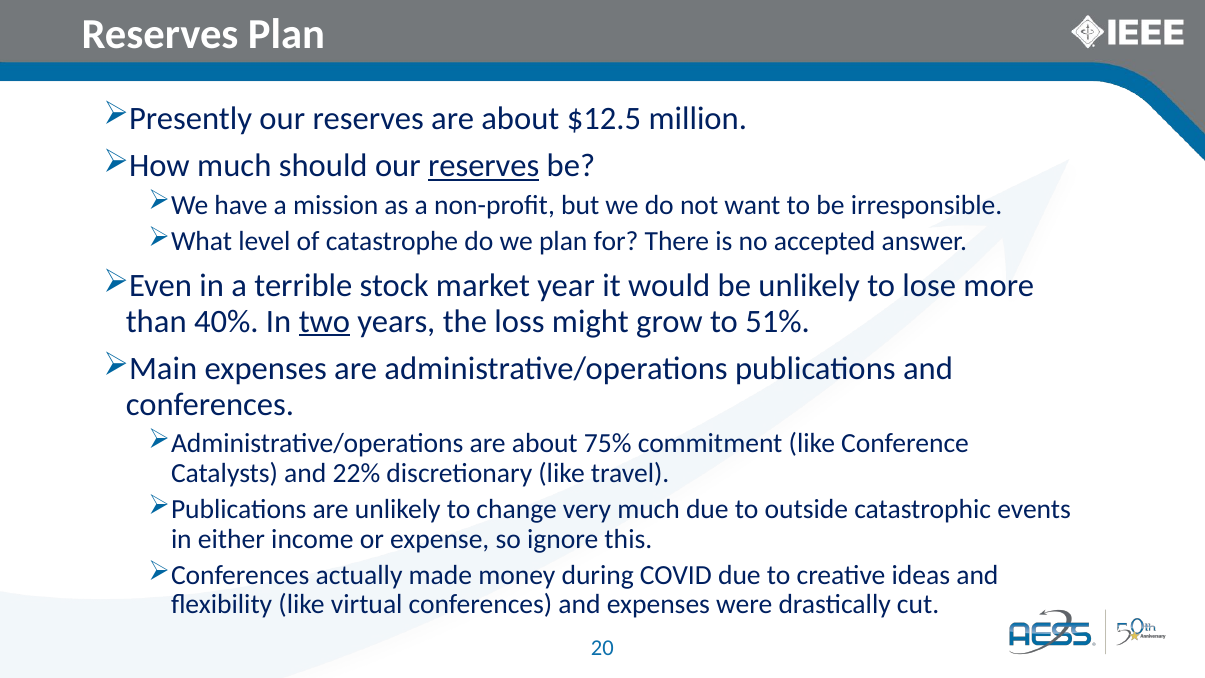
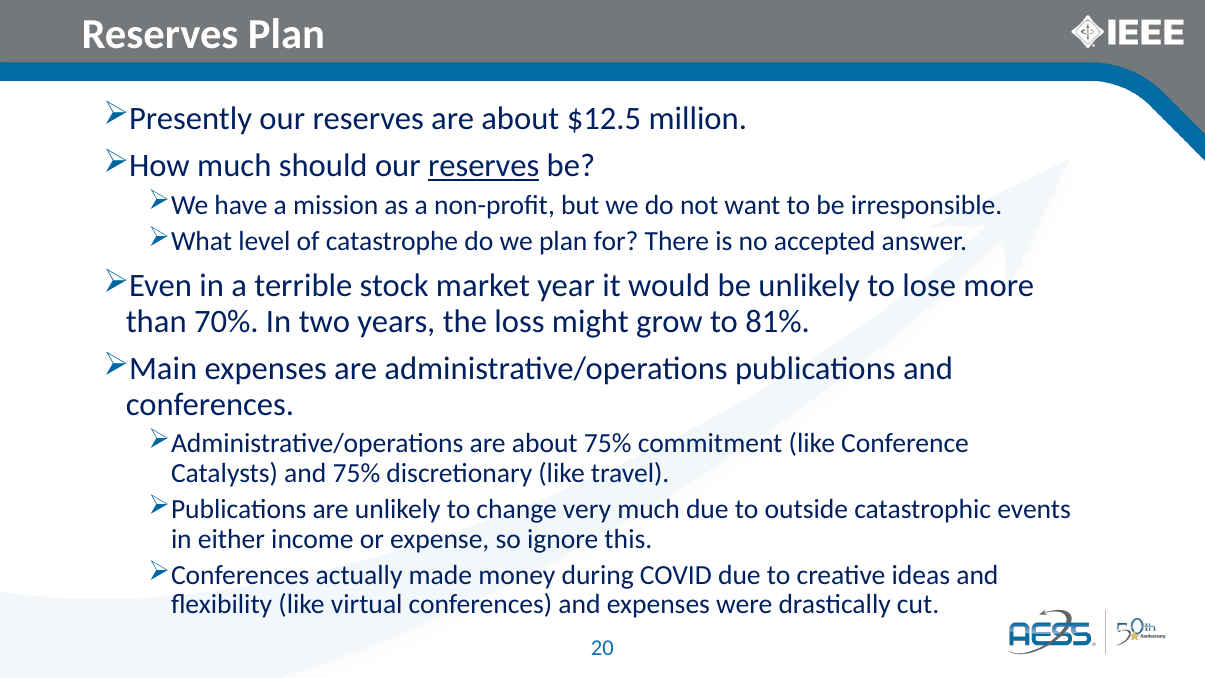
40%: 40% -> 70%
two underline: present -> none
51%: 51% -> 81%
and 22%: 22% -> 75%
